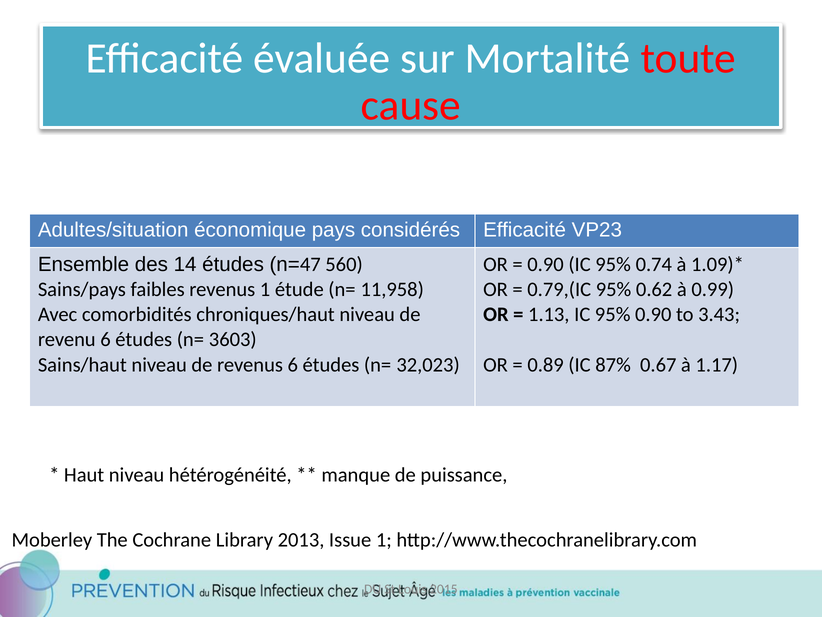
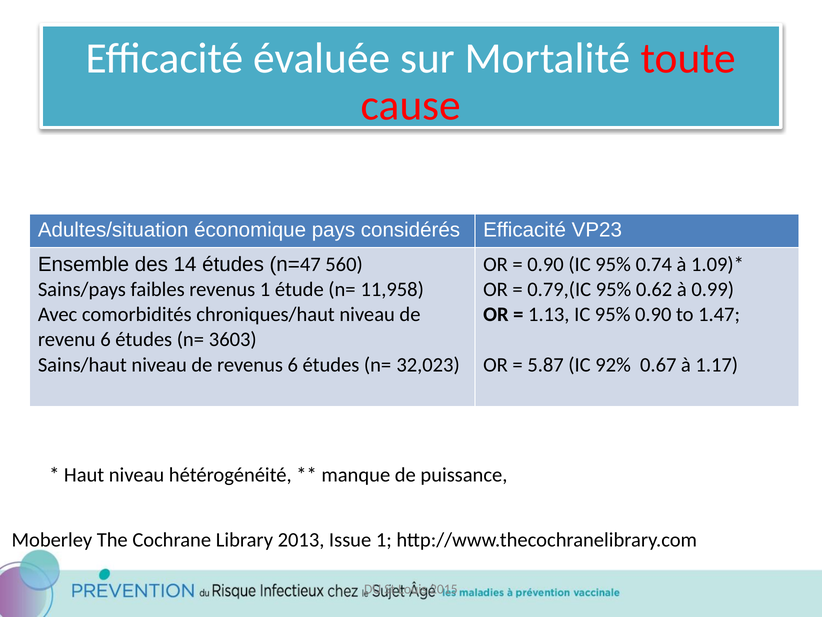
3.43: 3.43 -> 1.47
0.89: 0.89 -> 5.87
87%: 87% -> 92%
